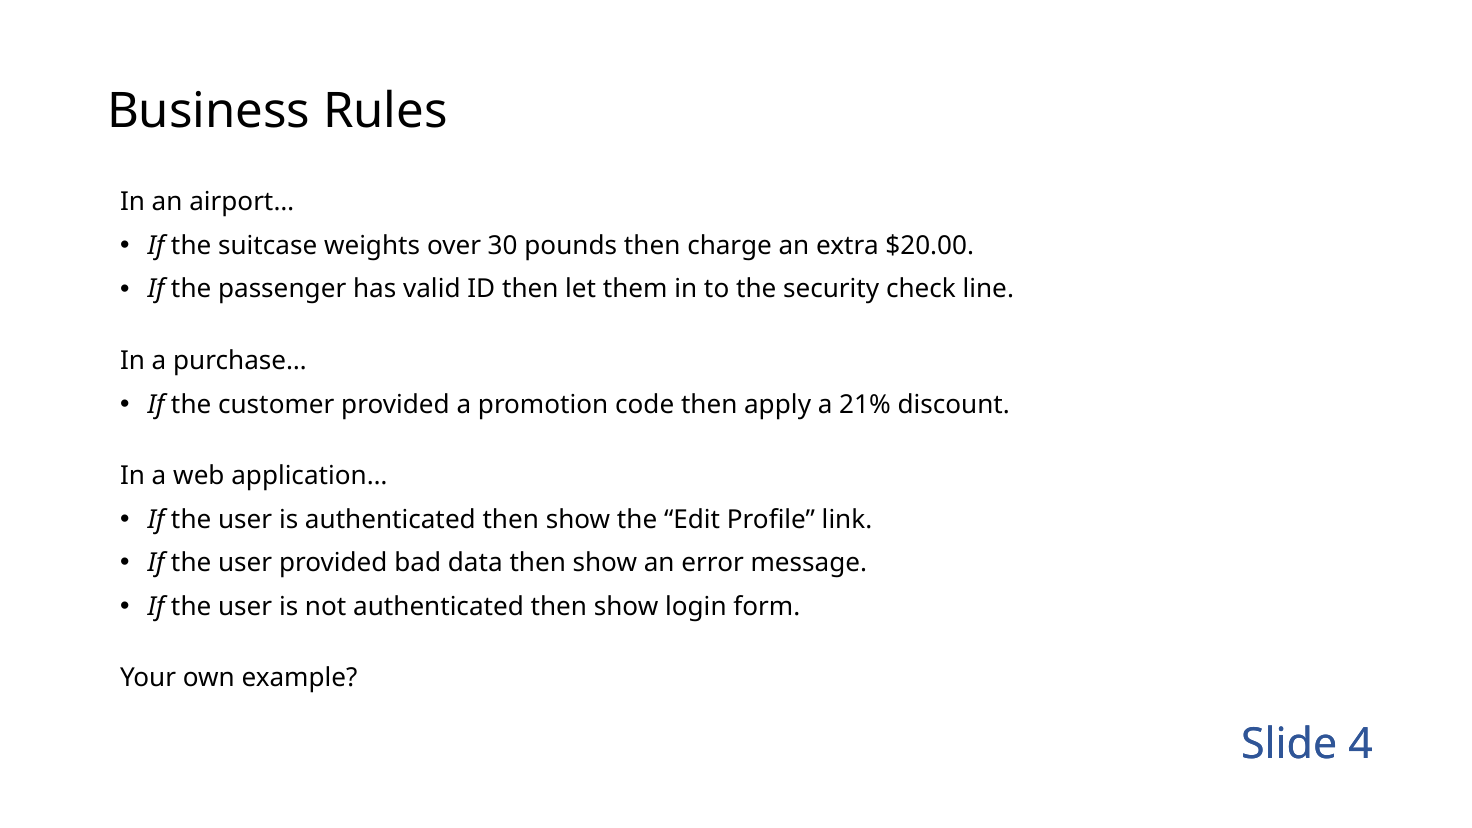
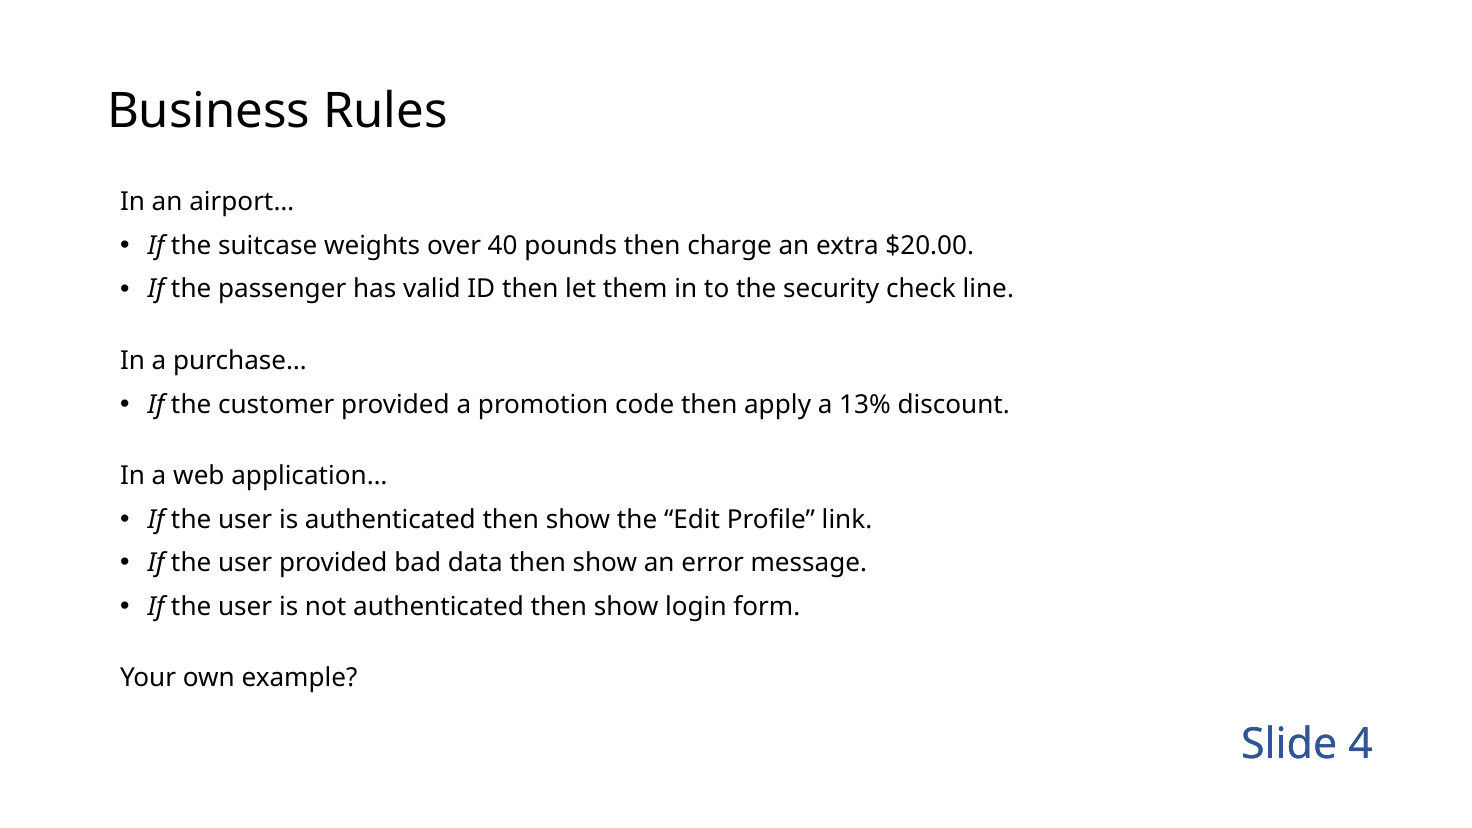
30: 30 -> 40
21%: 21% -> 13%
